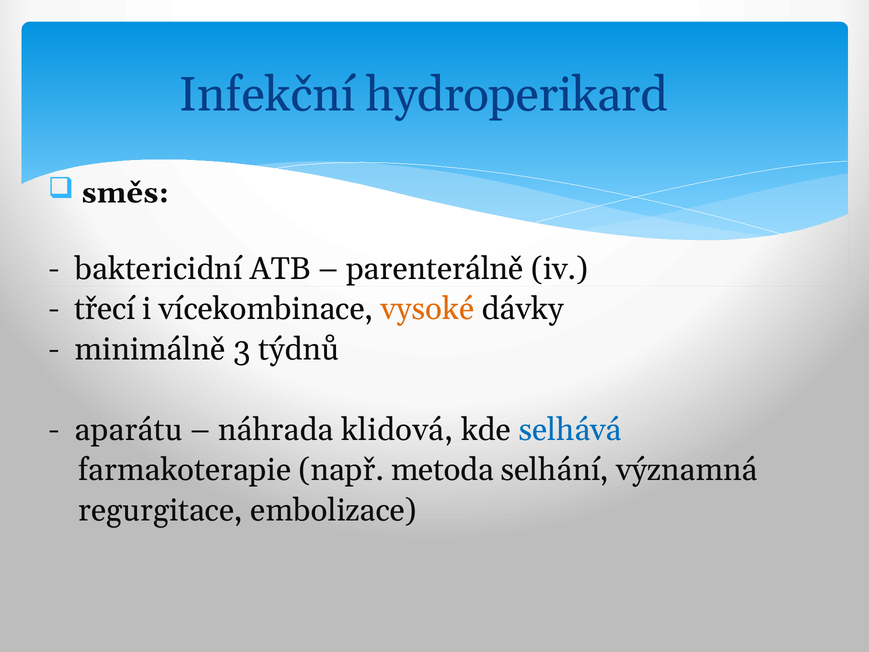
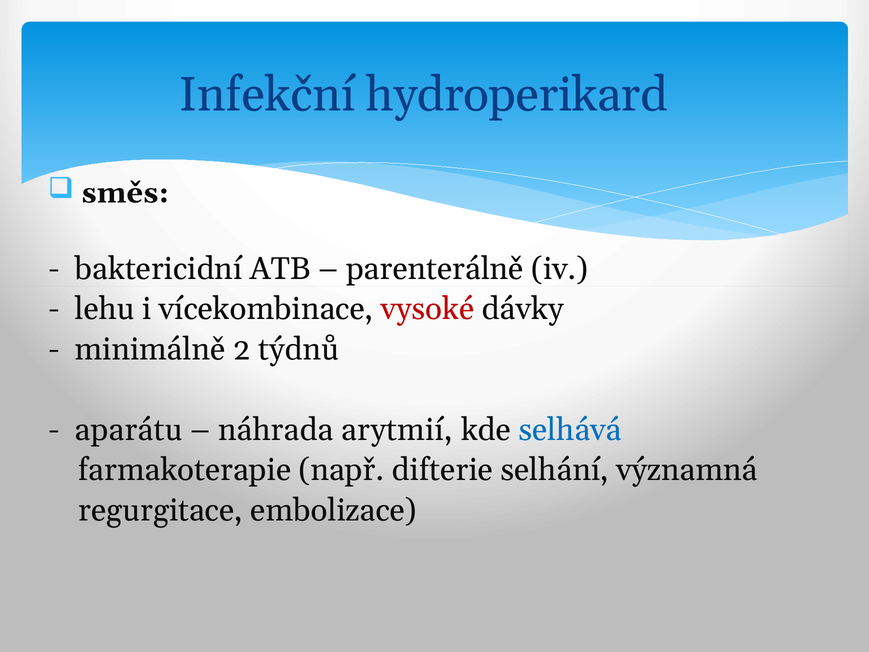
třecí: třecí -> lehu
vysoké colour: orange -> red
3: 3 -> 2
klidová: klidová -> arytmií
metoda: metoda -> difterie
